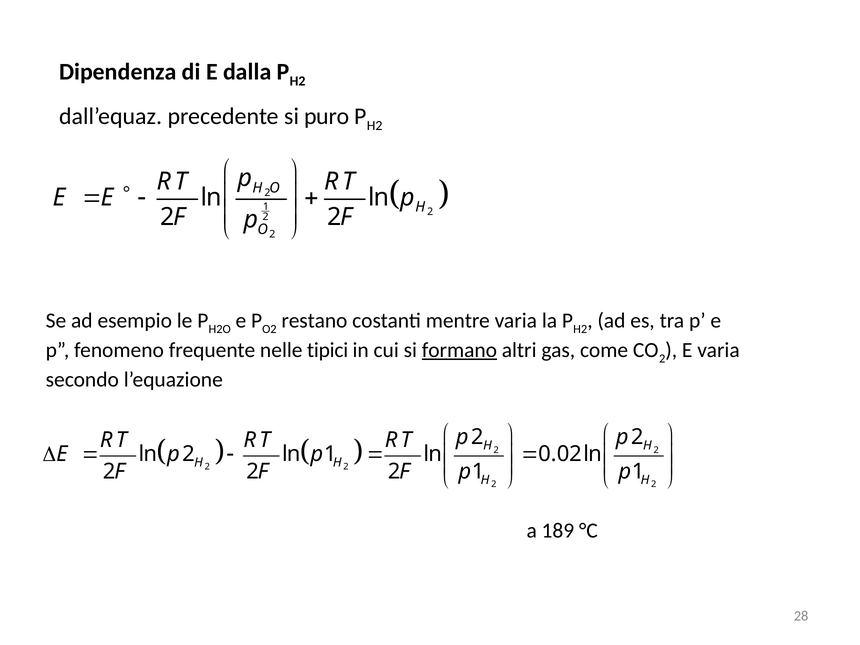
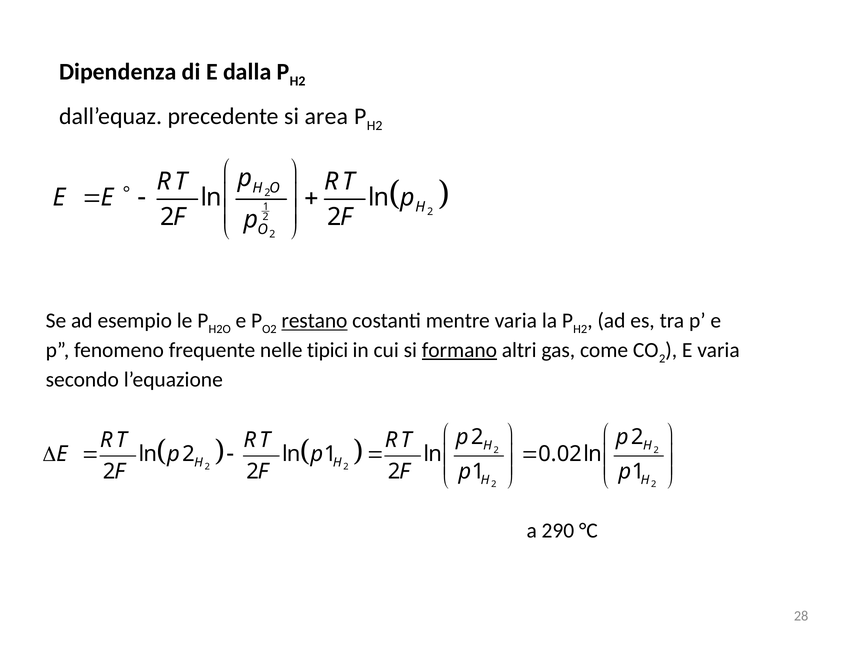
puro: puro -> area
restano underline: none -> present
189: 189 -> 290
